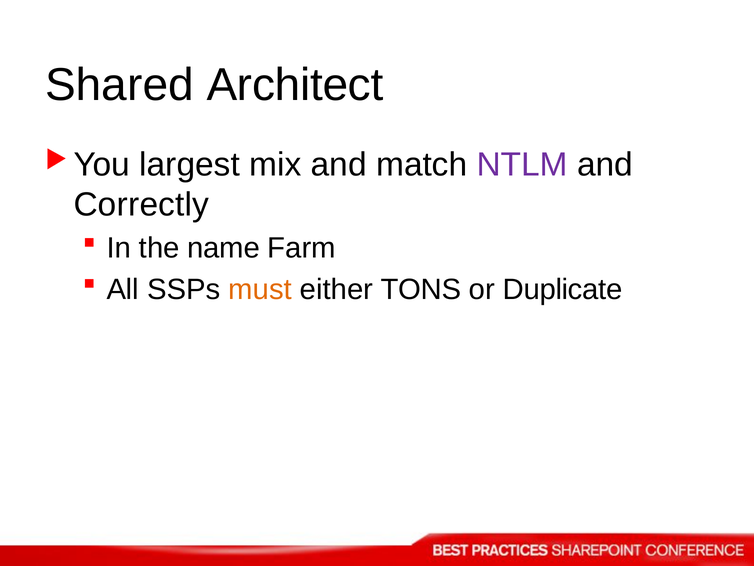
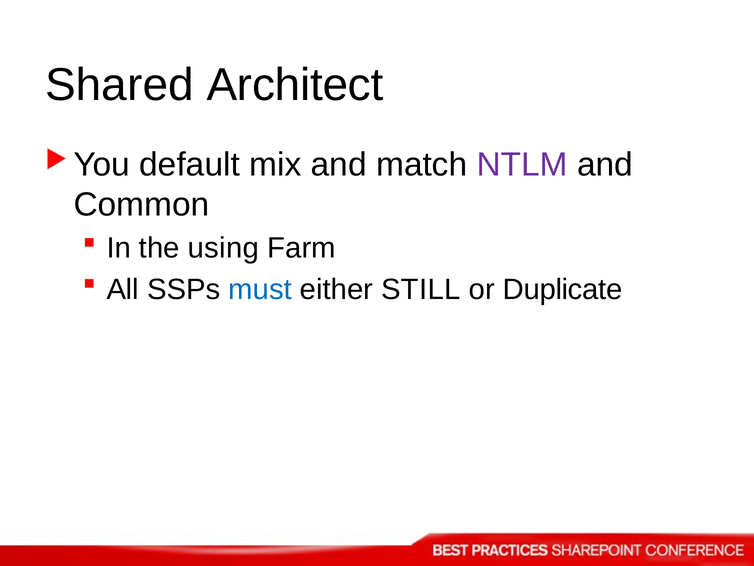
largest: largest -> default
Correctly: Correctly -> Common
name: name -> using
must colour: orange -> blue
TONS: TONS -> STILL
